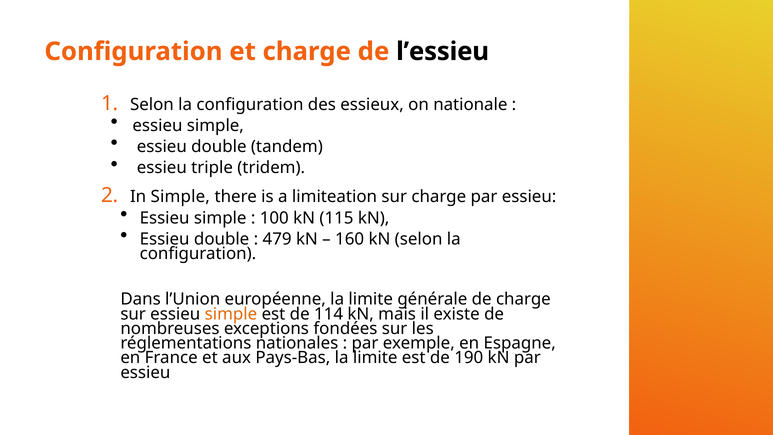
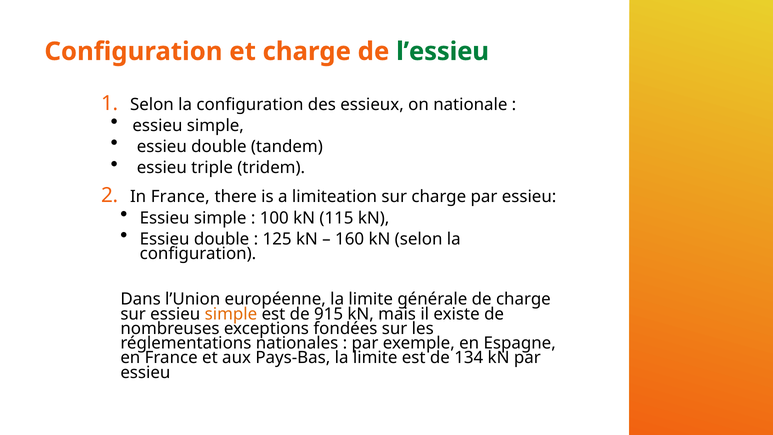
l’essieu colour: black -> green
In Simple: Simple -> France
479: 479 -> 125
114: 114 -> 915
190: 190 -> 134
